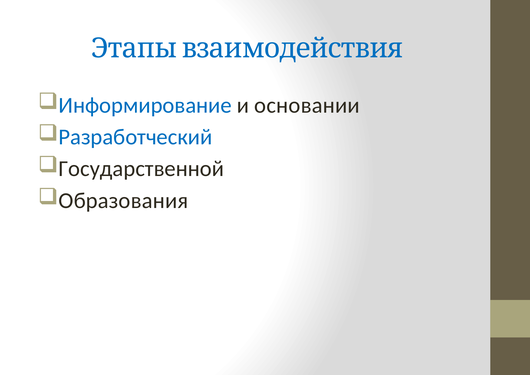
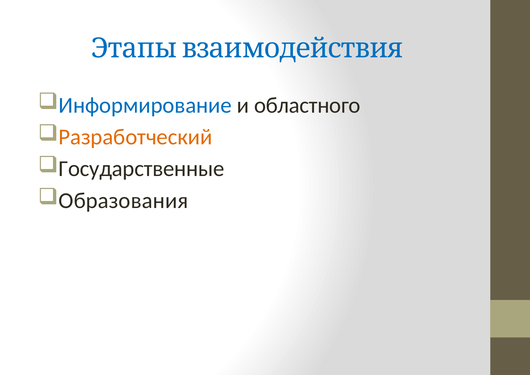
основании: основании -> областного
Разработческий colour: blue -> orange
Государственной: Государственной -> Государственные
